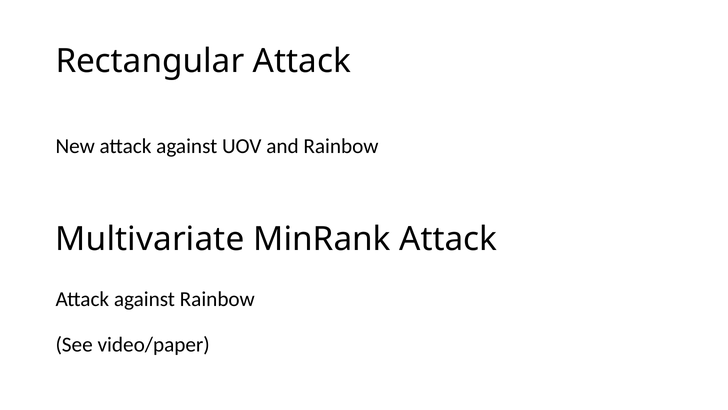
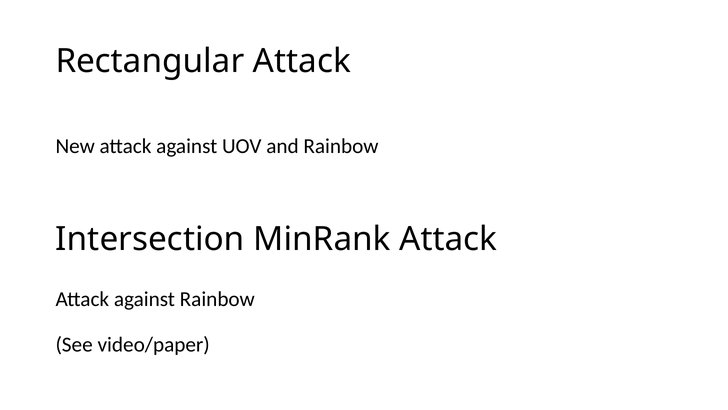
Multivariate: Multivariate -> Intersection
